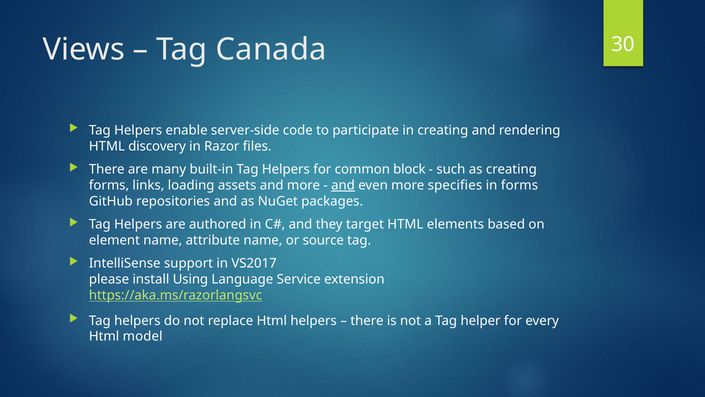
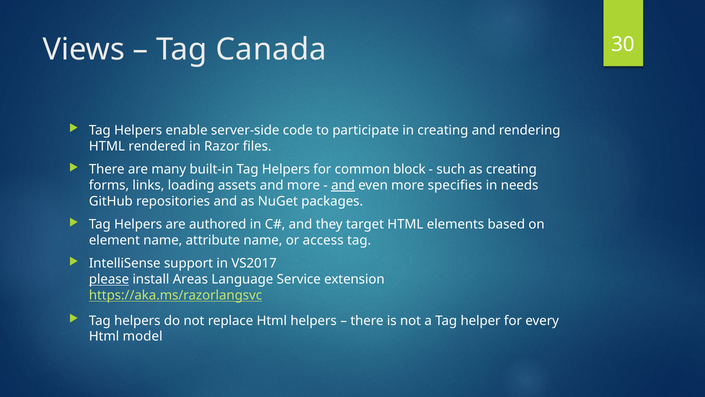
discovery: discovery -> rendered
in forms: forms -> needs
source: source -> access
please underline: none -> present
Using: Using -> Areas
